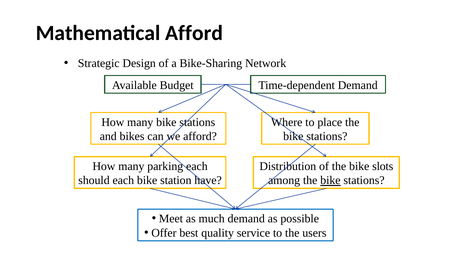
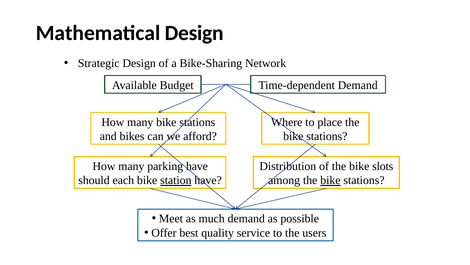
Mathematical Afford: Afford -> Design
parking each: each -> have
station underline: none -> present
